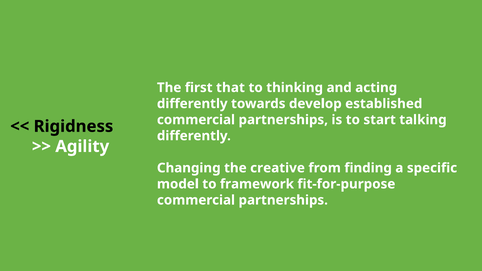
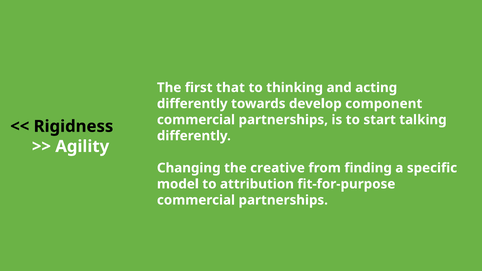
established: established -> component
framework: framework -> attribution
